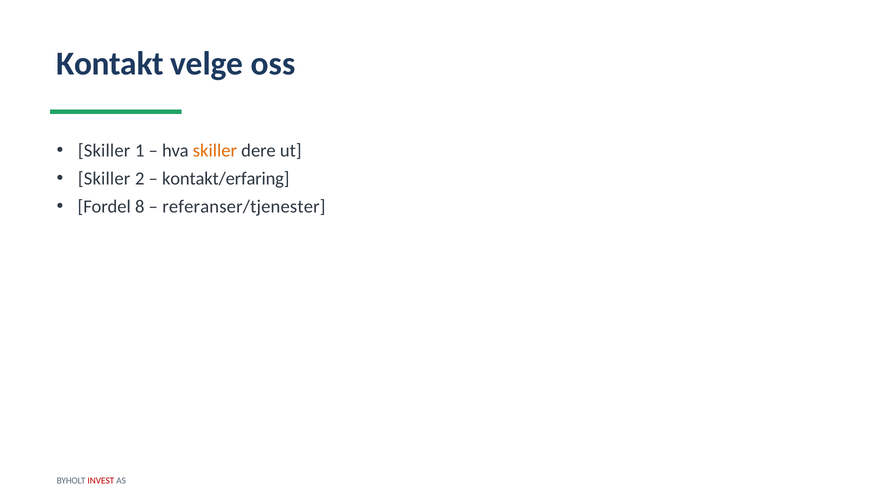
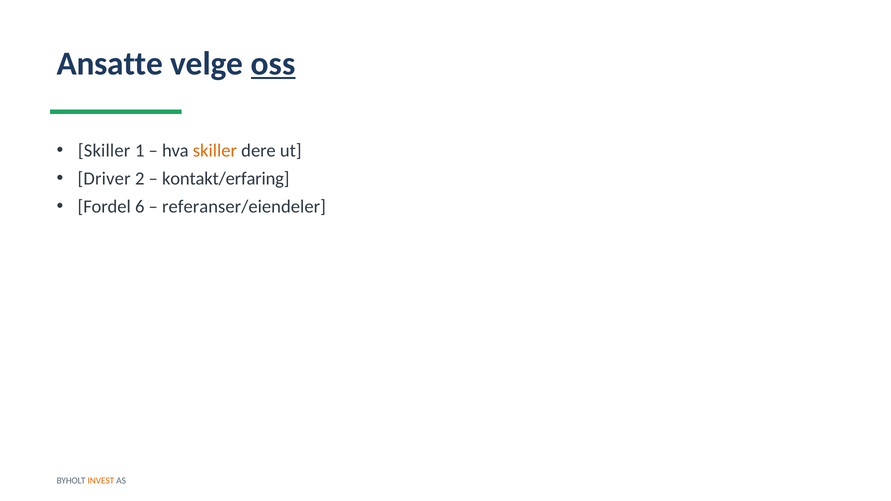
Kontakt: Kontakt -> Ansatte
oss underline: none -> present
Skiller at (104, 179): Skiller -> Driver
8: 8 -> 6
referanser/tjenester: referanser/tjenester -> referanser/eiendeler
INVEST colour: red -> orange
